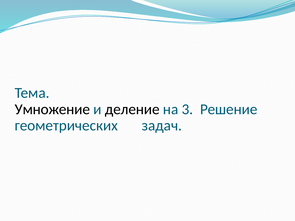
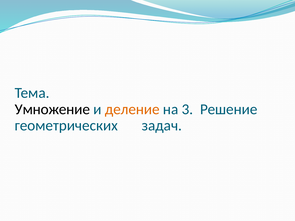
деление colour: black -> orange
